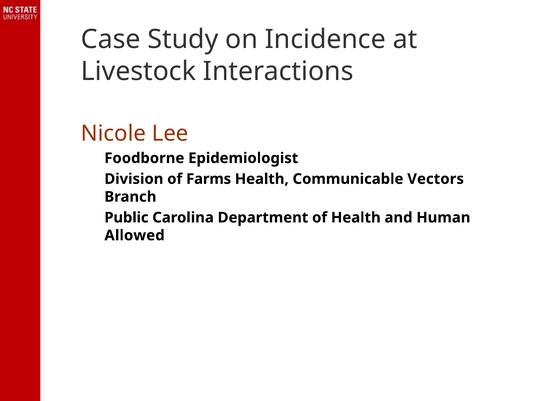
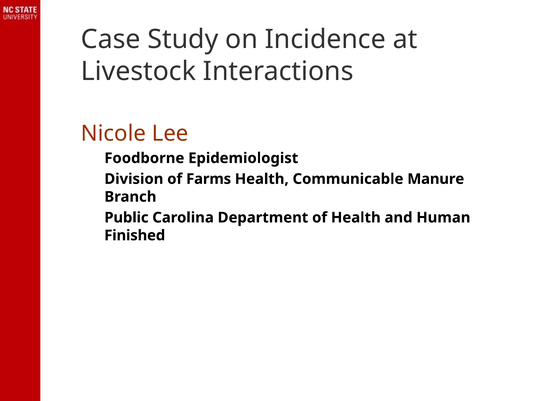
Vectors: Vectors -> Manure
Allowed: Allowed -> Finished
